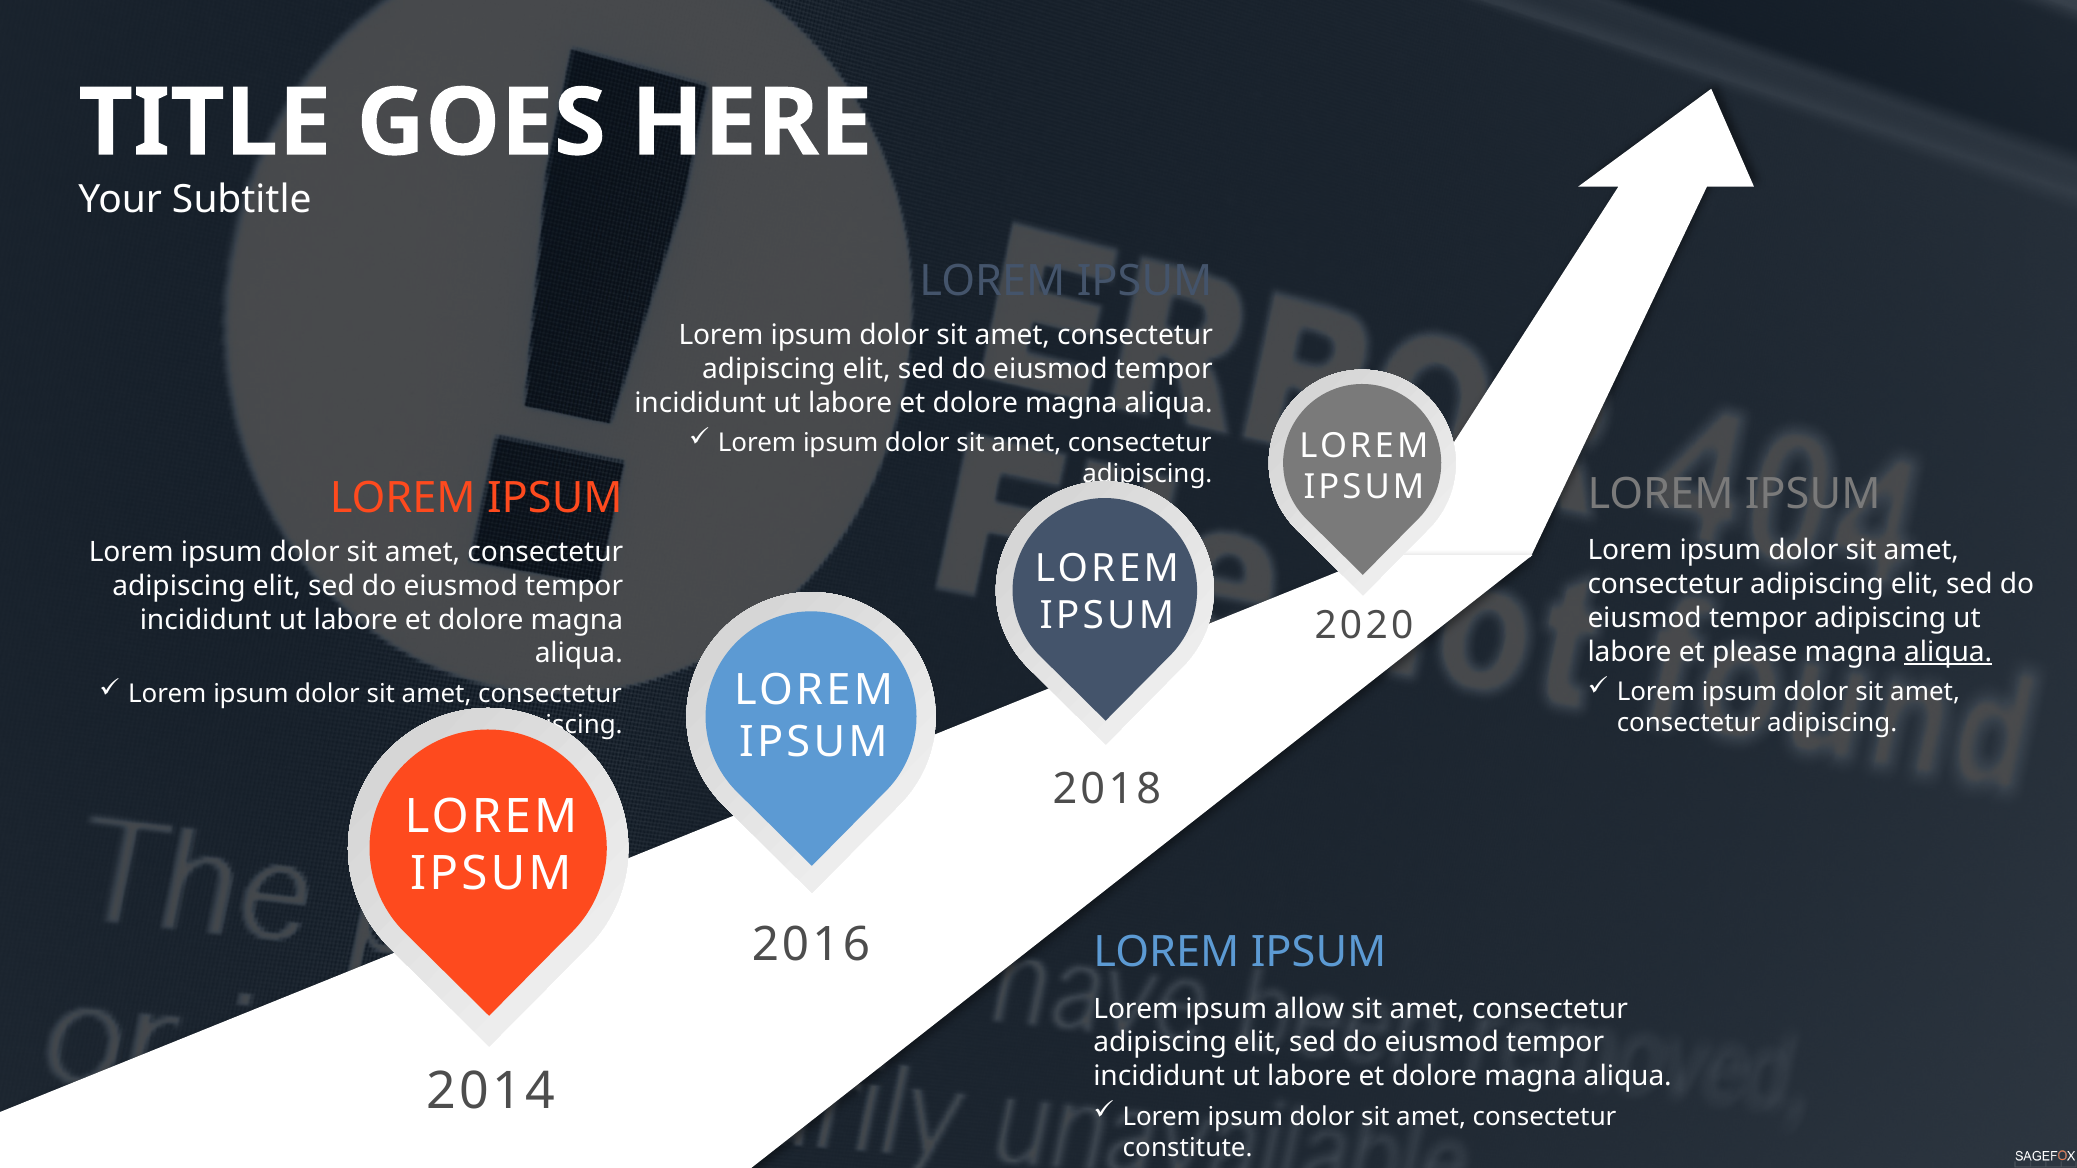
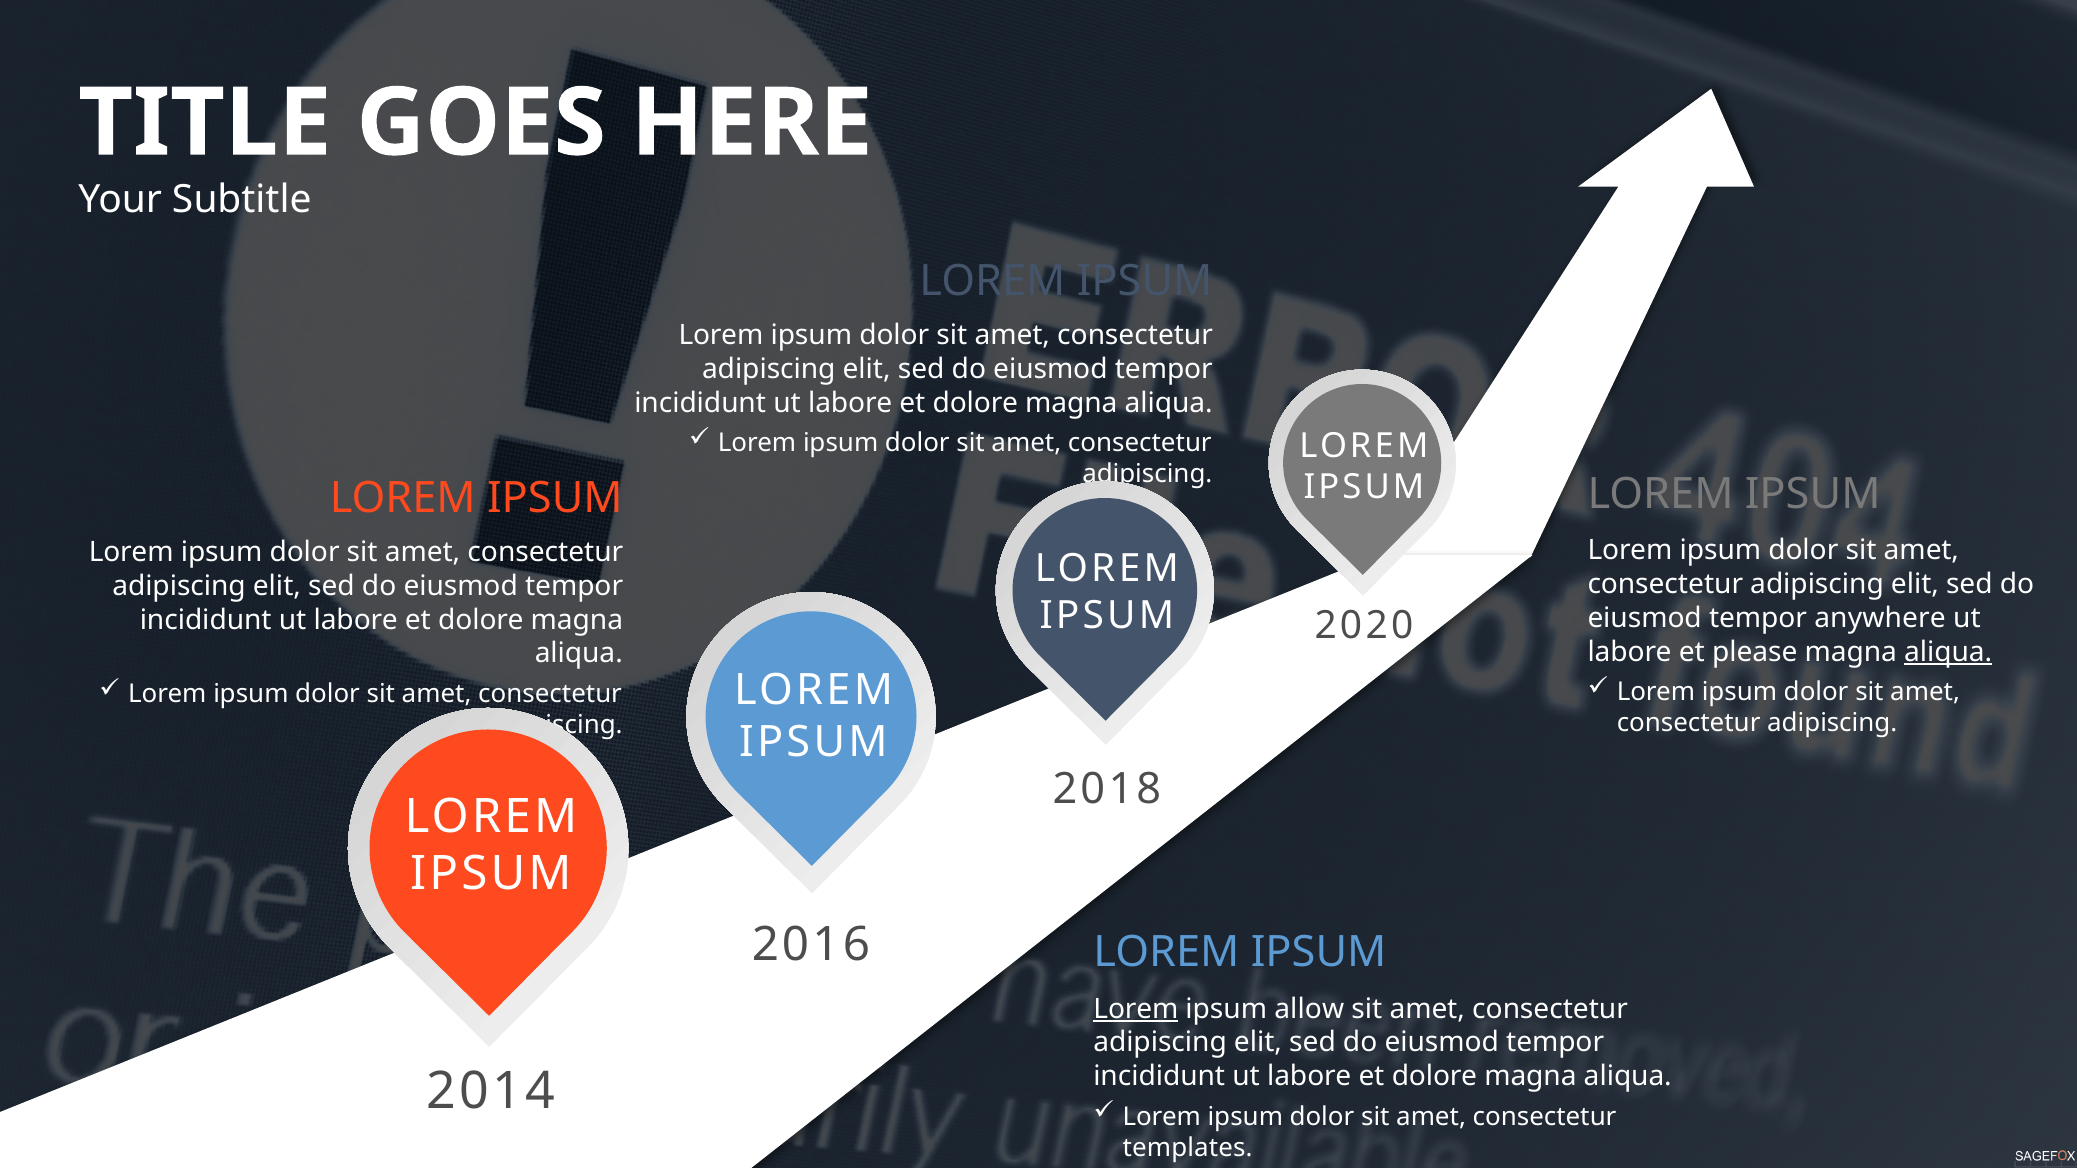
tempor adipiscing: adipiscing -> anywhere
Lorem at (1136, 1009) underline: none -> present
constitute: constitute -> templates
